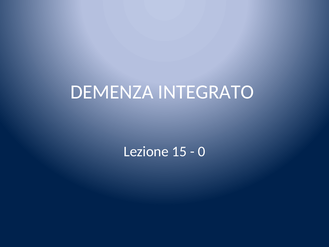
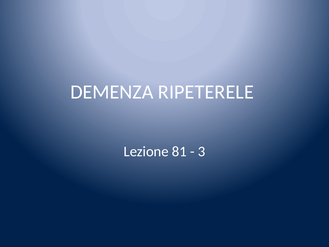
INTEGRATO: INTEGRATO -> RIPETERELE
15: 15 -> 81
0: 0 -> 3
